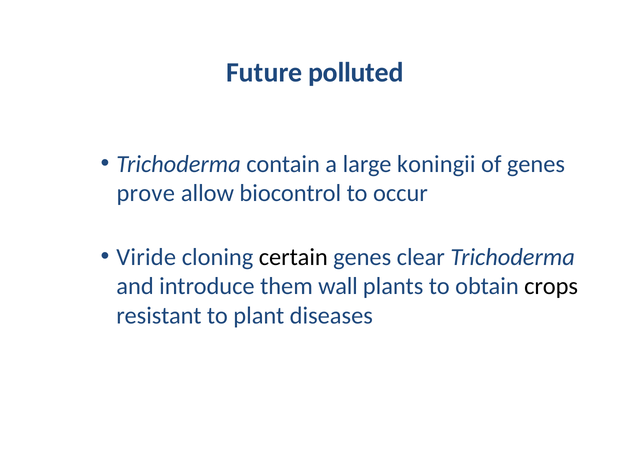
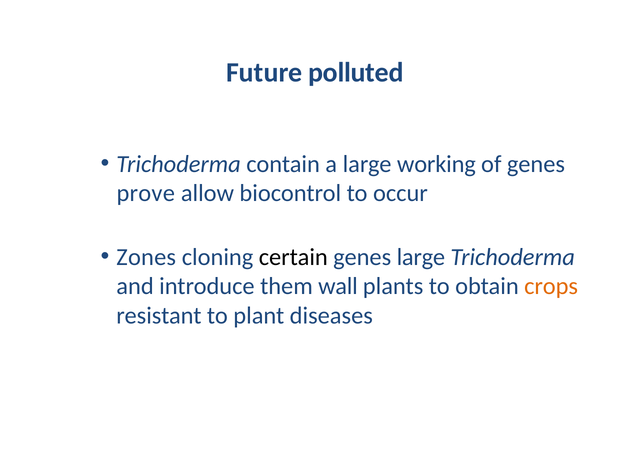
koningii: koningii -> working
Viride: Viride -> Zones
genes clear: clear -> large
crops colour: black -> orange
